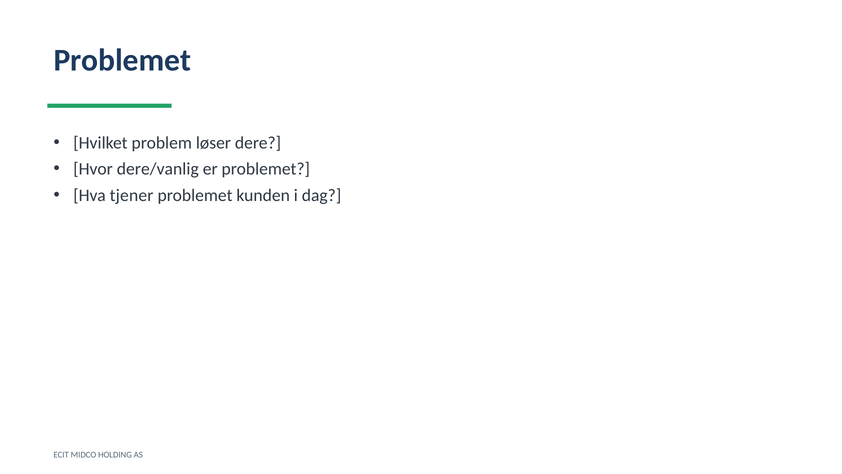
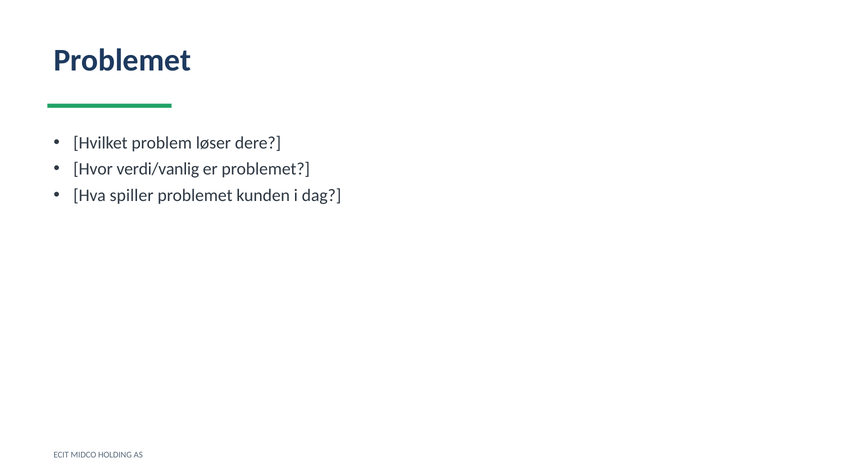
dere/vanlig: dere/vanlig -> verdi/vanlig
tjener: tjener -> spiller
